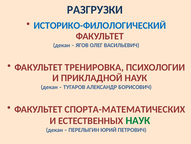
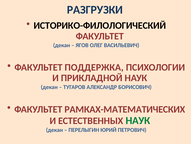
ИСТОРИКО-ФИЛОЛОГИЧЕСКИЙ colour: blue -> black
ТРЕНИРОВКА: ТРЕНИРОВКА -> ПОДДЕРЖКА
СПОРТА-МАТЕМАТИЧЕСКИХ: СПОРТА-МАТЕМАТИЧЕСКИХ -> РАМКАХ-МАТЕМАТИЧЕСКИХ
